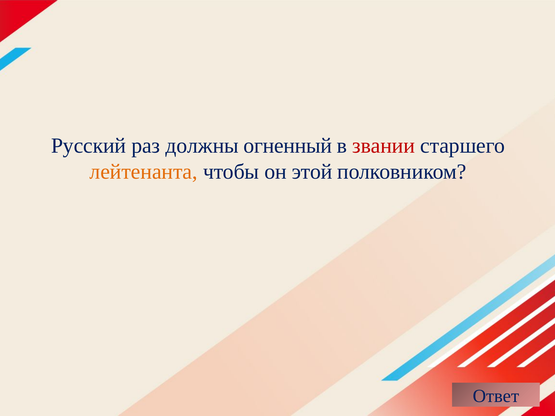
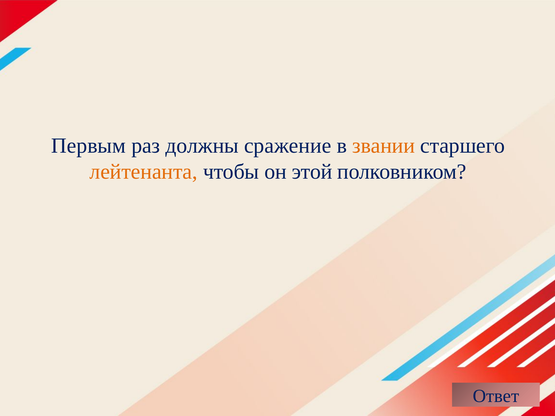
Русский: Русский -> Первым
огненный: огненный -> сражение
звании colour: red -> orange
